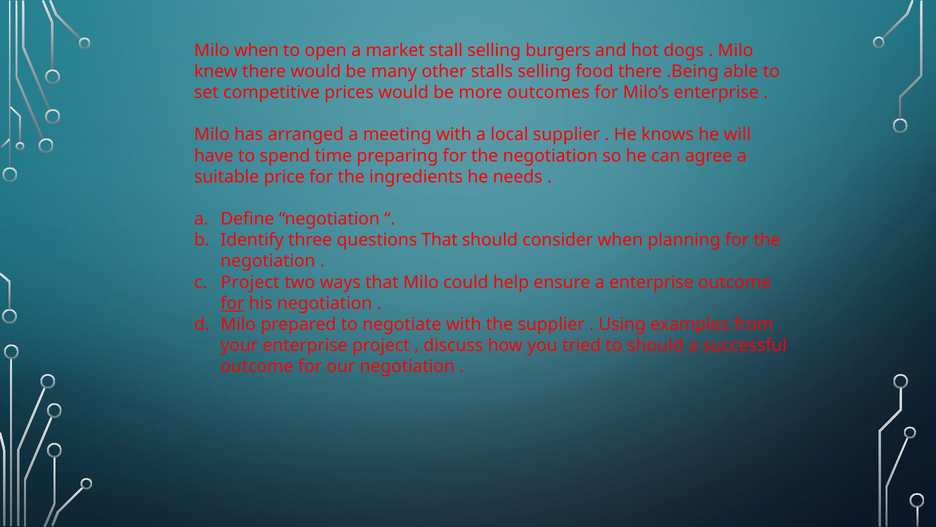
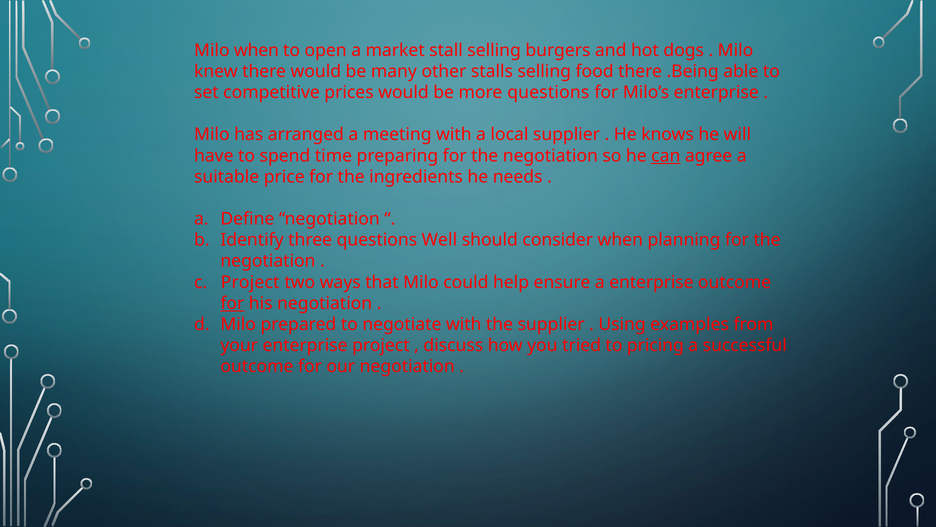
more outcomes: outcomes -> questions
can underline: none -> present
questions That: That -> Well
to should: should -> pricing
